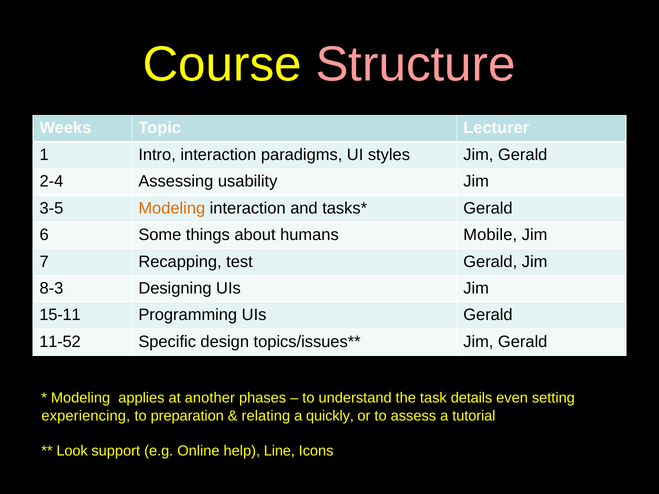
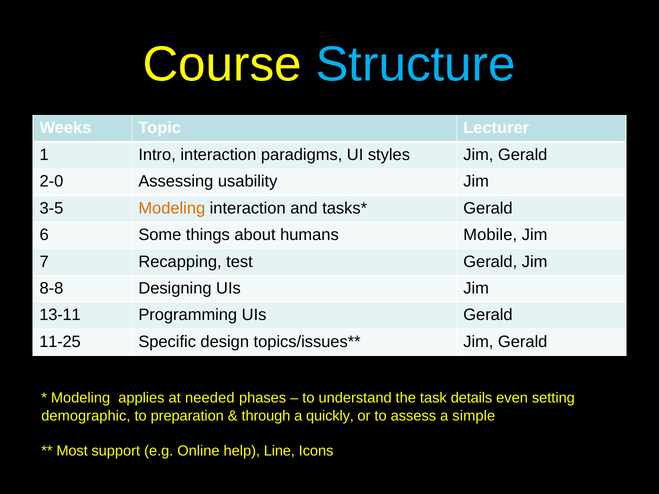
Structure colour: pink -> light blue
2-4: 2-4 -> 2-0
8-3: 8-3 -> 8-8
15-11: 15-11 -> 13-11
11-52: 11-52 -> 11-25
another: another -> needed
experiencing: experiencing -> demographic
relating: relating -> through
tutorial: tutorial -> simple
Look: Look -> Most
